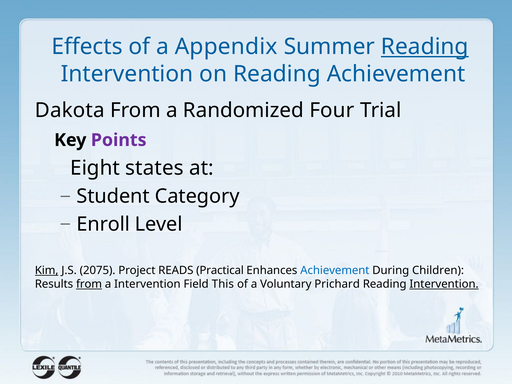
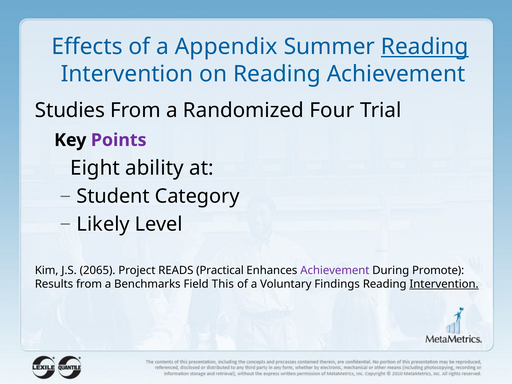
Dakota: Dakota -> Studies
states: states -> ability
Enroll: Enroll -> Likely
Kim underline: present -> none
2075: 2075 -> 2065
Achievement at (335, 270) colour: blue -> purple
Children: Children -> Promote
from at (89, 284) underline: present -> none
a Intervention: Intervention -> Benchmarks
Prichard: Prichard -> Findings
